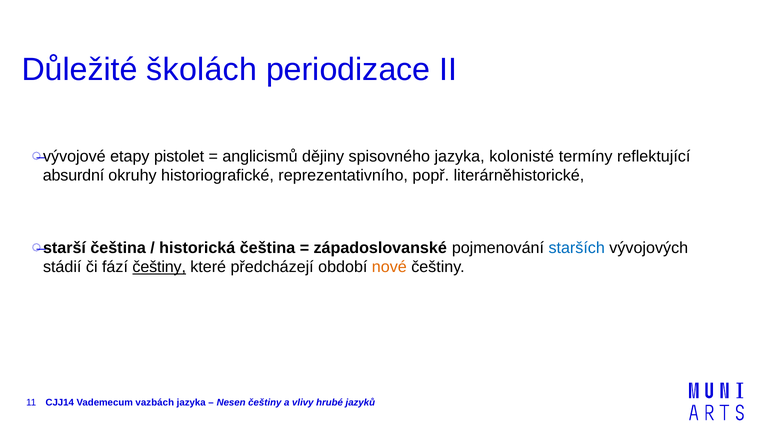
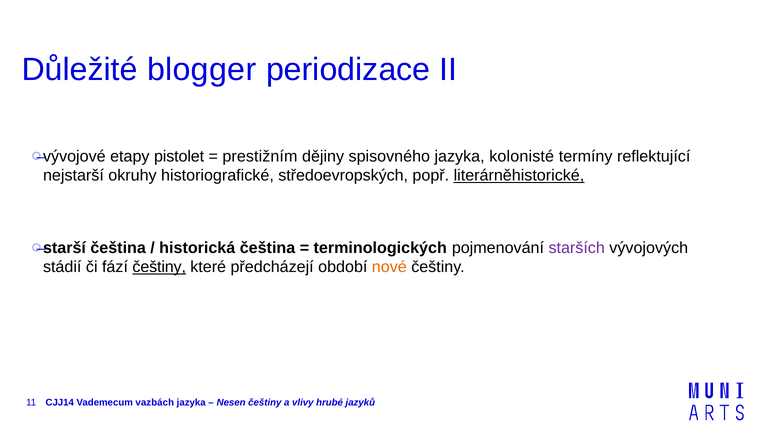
školách: školách -> blogger
anglicismů: anglicismů -> prestižním
absurdní: absurdní -> nejstarší
reprezentativního: reprezentativního -> středoevropských
literárněhistorické underline: none -> present
západoslovanské: západoslovanské -> terminologických
starších colour: blue -> purple
